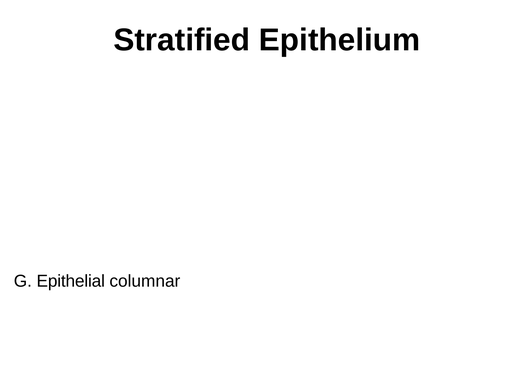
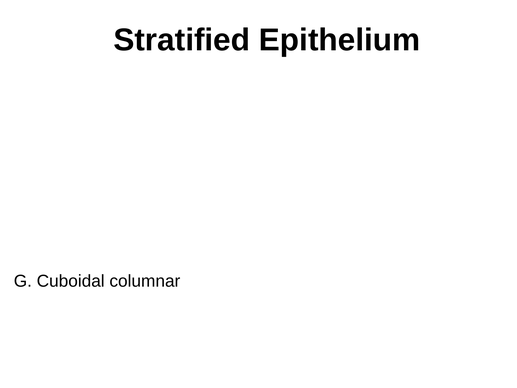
G Epithelial: Epithelial -> Cuboidal
